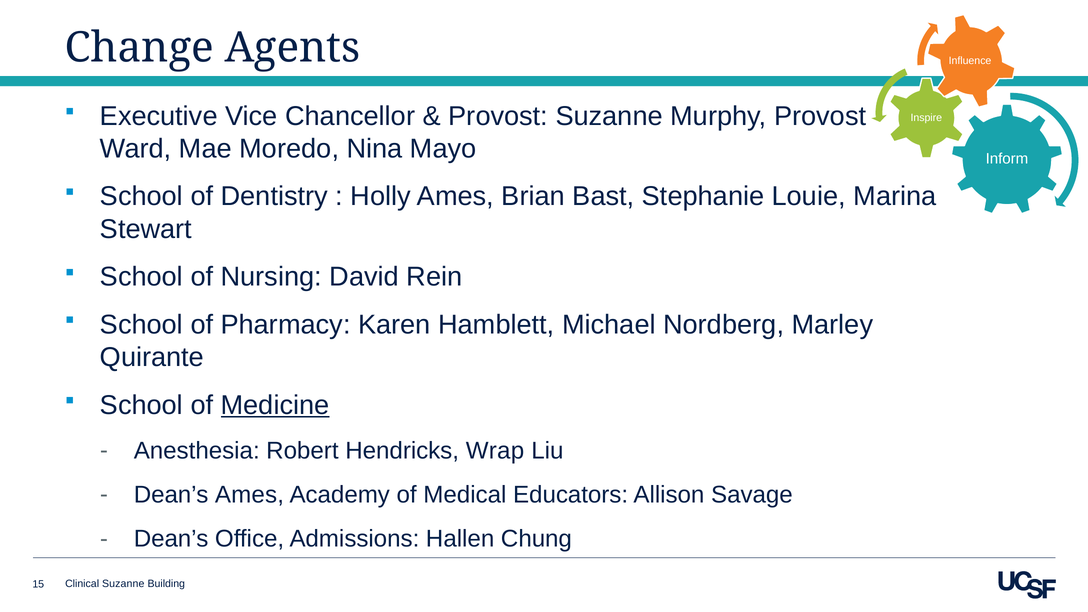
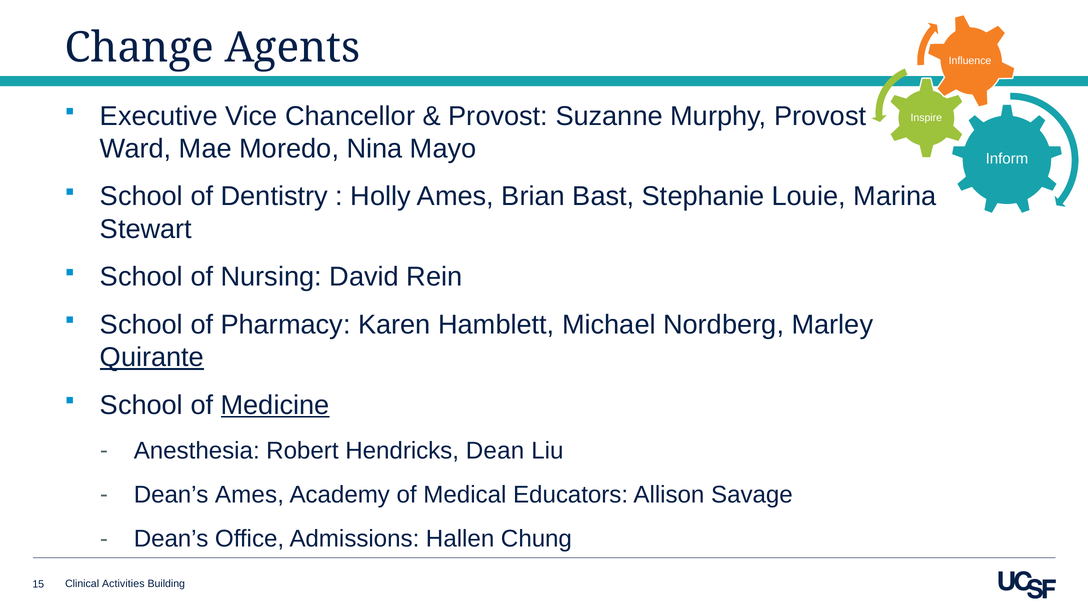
Quirante underline: none -> present
Wrap: Wrap -> Dean
Clinical Suzanne: Suzanne -> Activities
